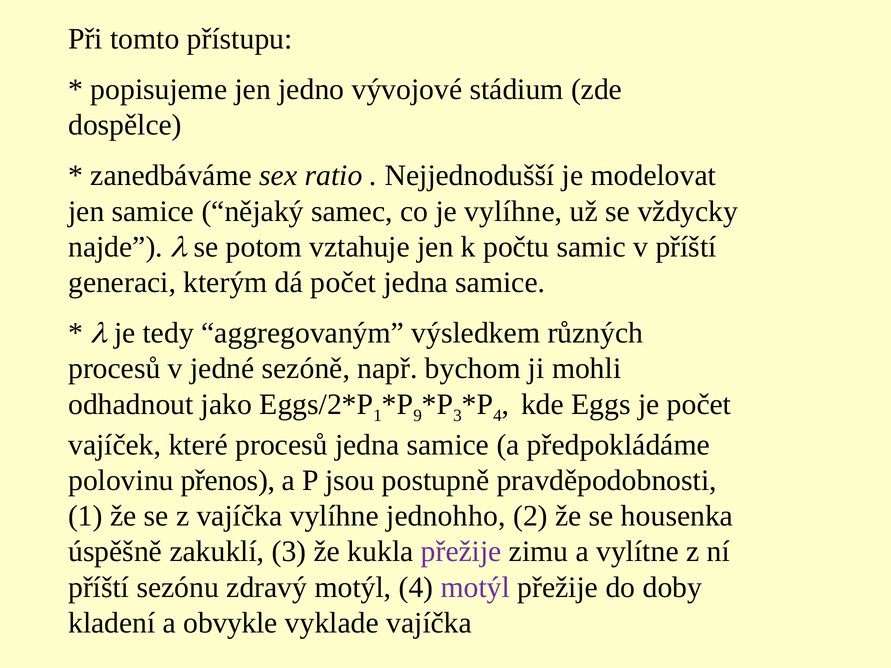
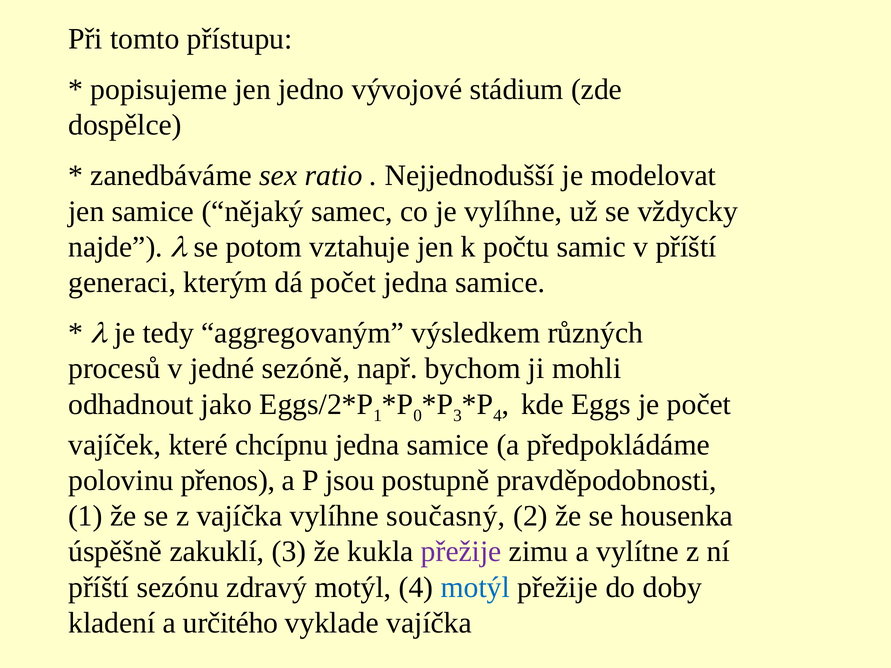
9: 9 -> 0
které procesů: procesů -> chcípnu
jednohho: jednohho -> současný
motýl at (475, 587) colour: purple -> blue
obvykle: obvykle -> určitého
